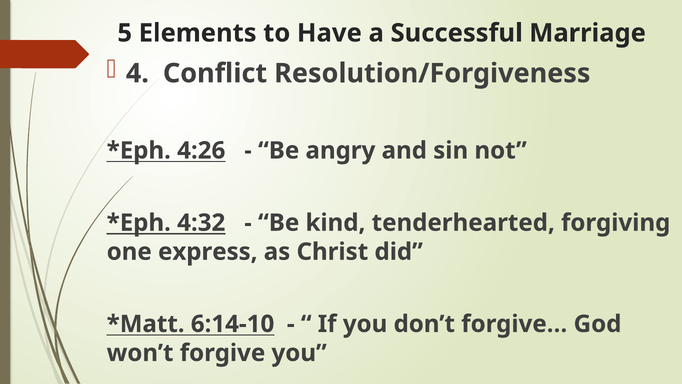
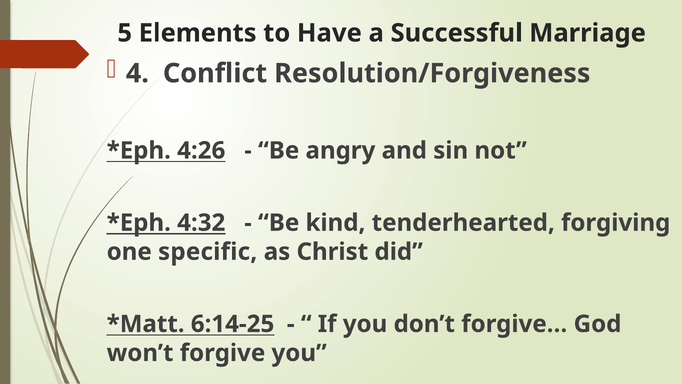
express: express -> specific
6:14-10: 6:14-10 -> 6:14-25
